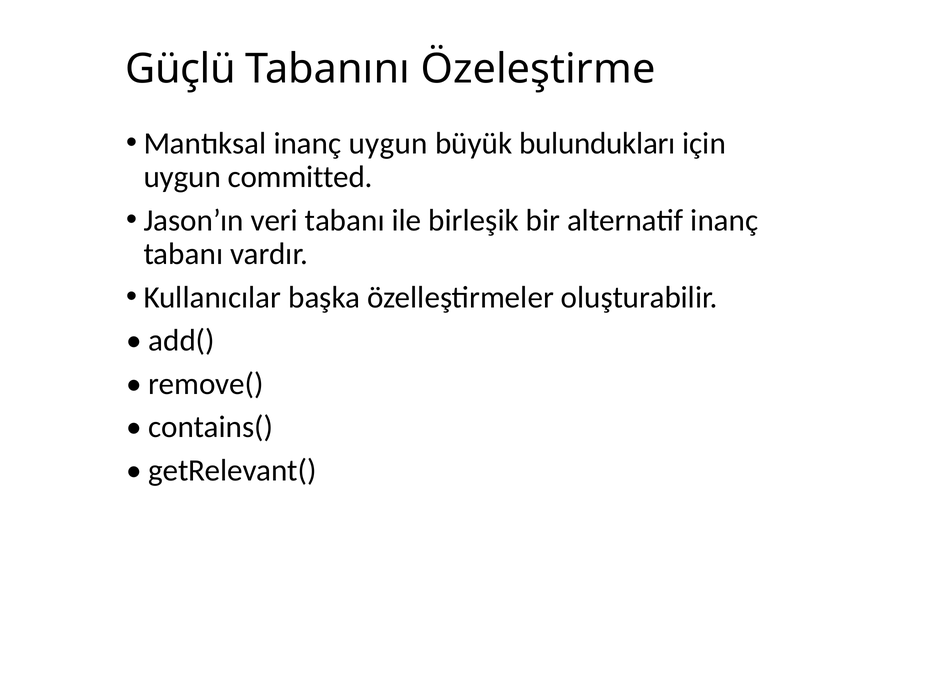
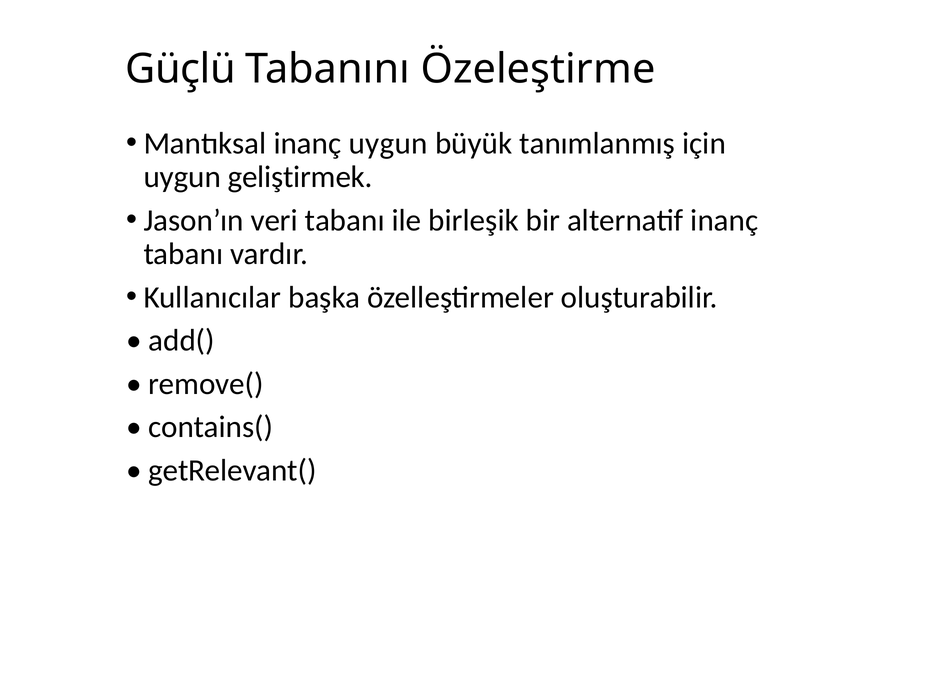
bulundukları: bulundukları -> tanımlanmış
committed: committed -> geliştirmek
